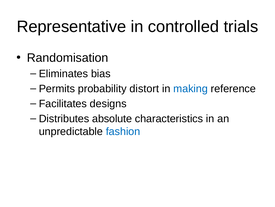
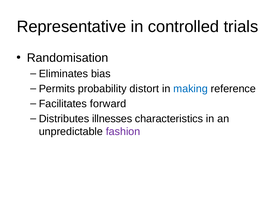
designs: designs -> forward
absolute: absolute -> illnesses
fashion colour: blue -> purple
